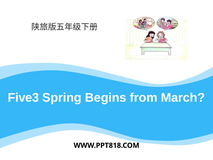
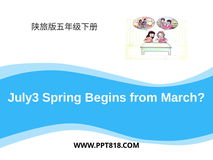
Five3: Five3 -> July3
